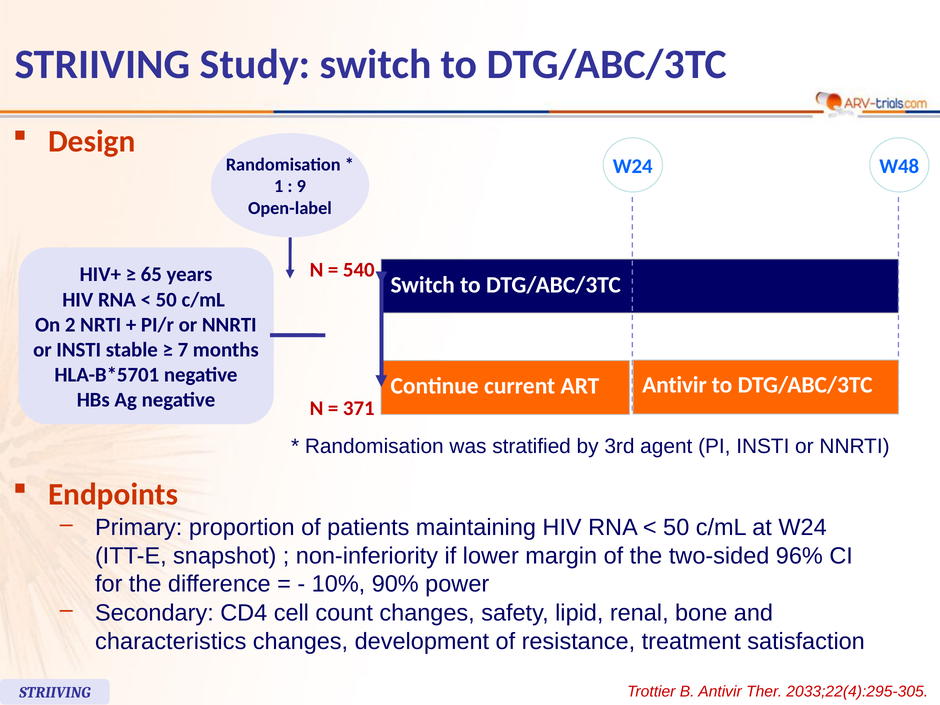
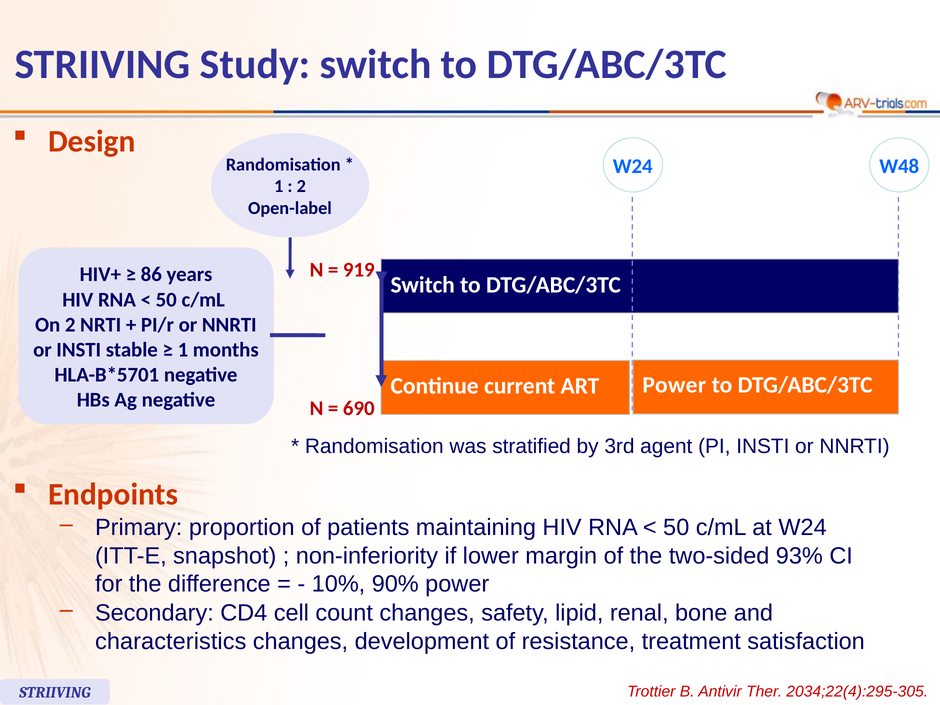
9 at (301, 186): 9 -> 2
540: 540 -> 919
65: 65 -> 86
7 at (183, 350): 7 -> 1
Antivir at (674, 385): Antivir -> Power
371: 371 -> 690
96%: 96% -> 93%
2033;22(4):295-305: 2033;22(4):295-305 -> 2034;22(4):295-305
